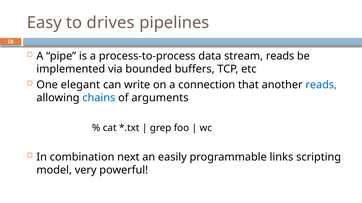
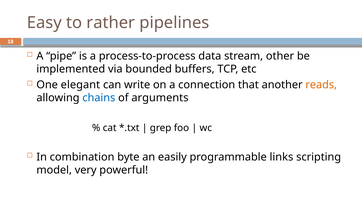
drives: drives -> rather
stream reads: reads -> other
reads at (321, 85) colour: blue -> orange
next: next -> byte
